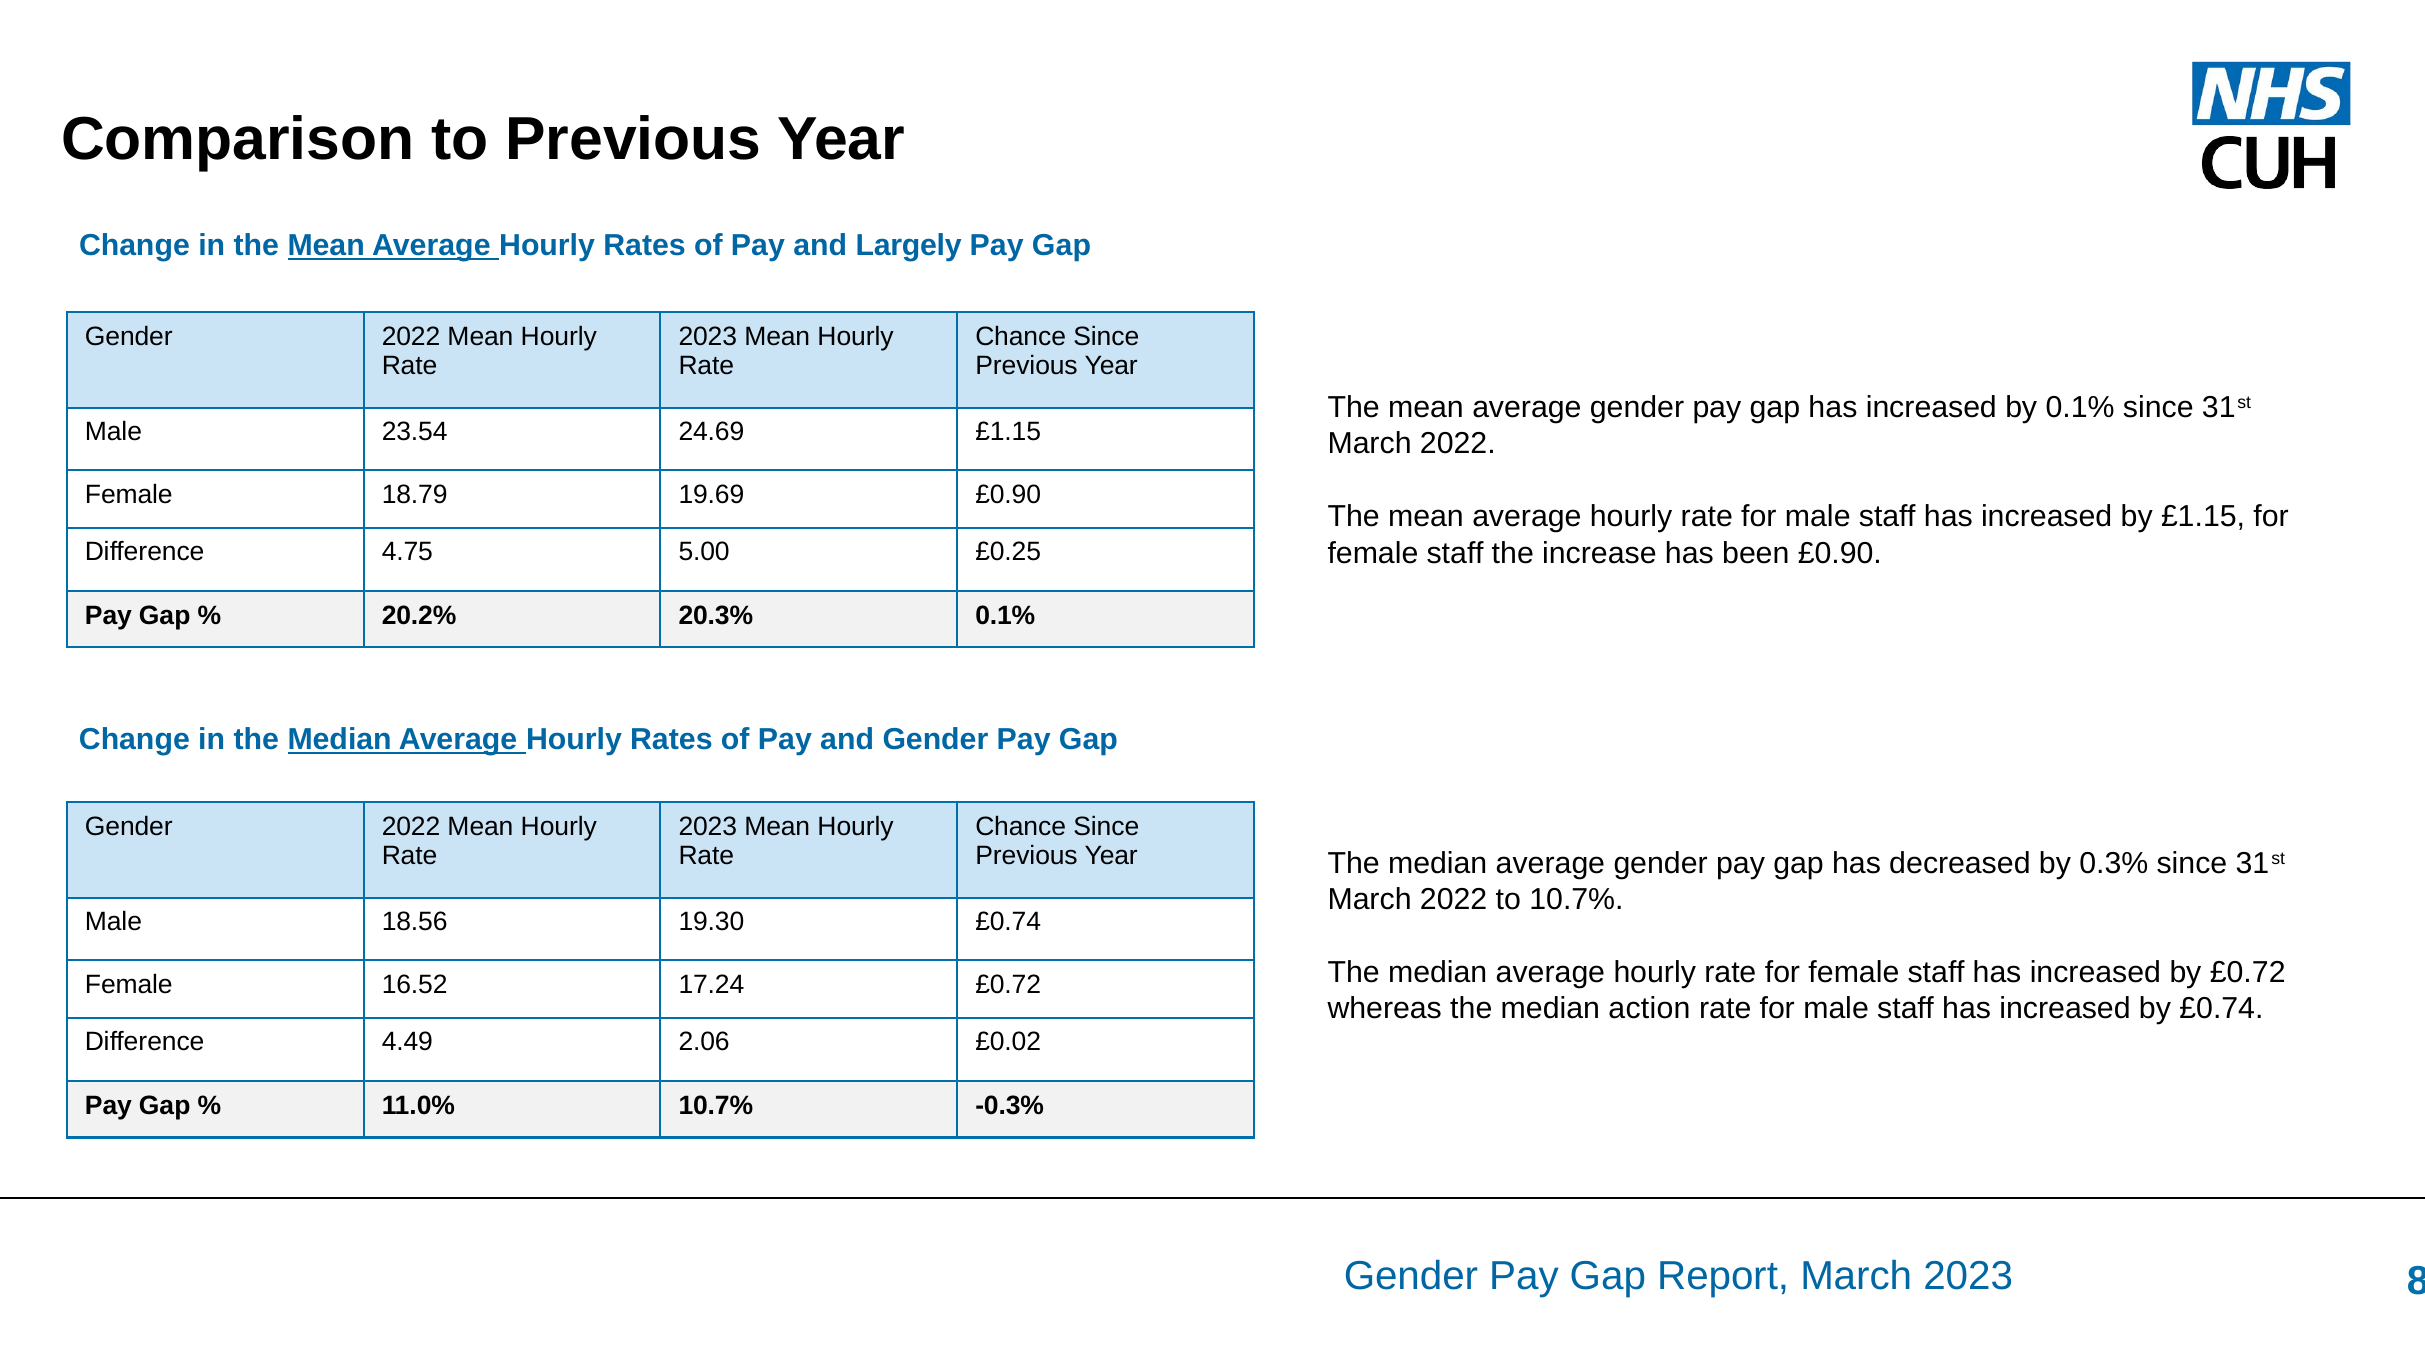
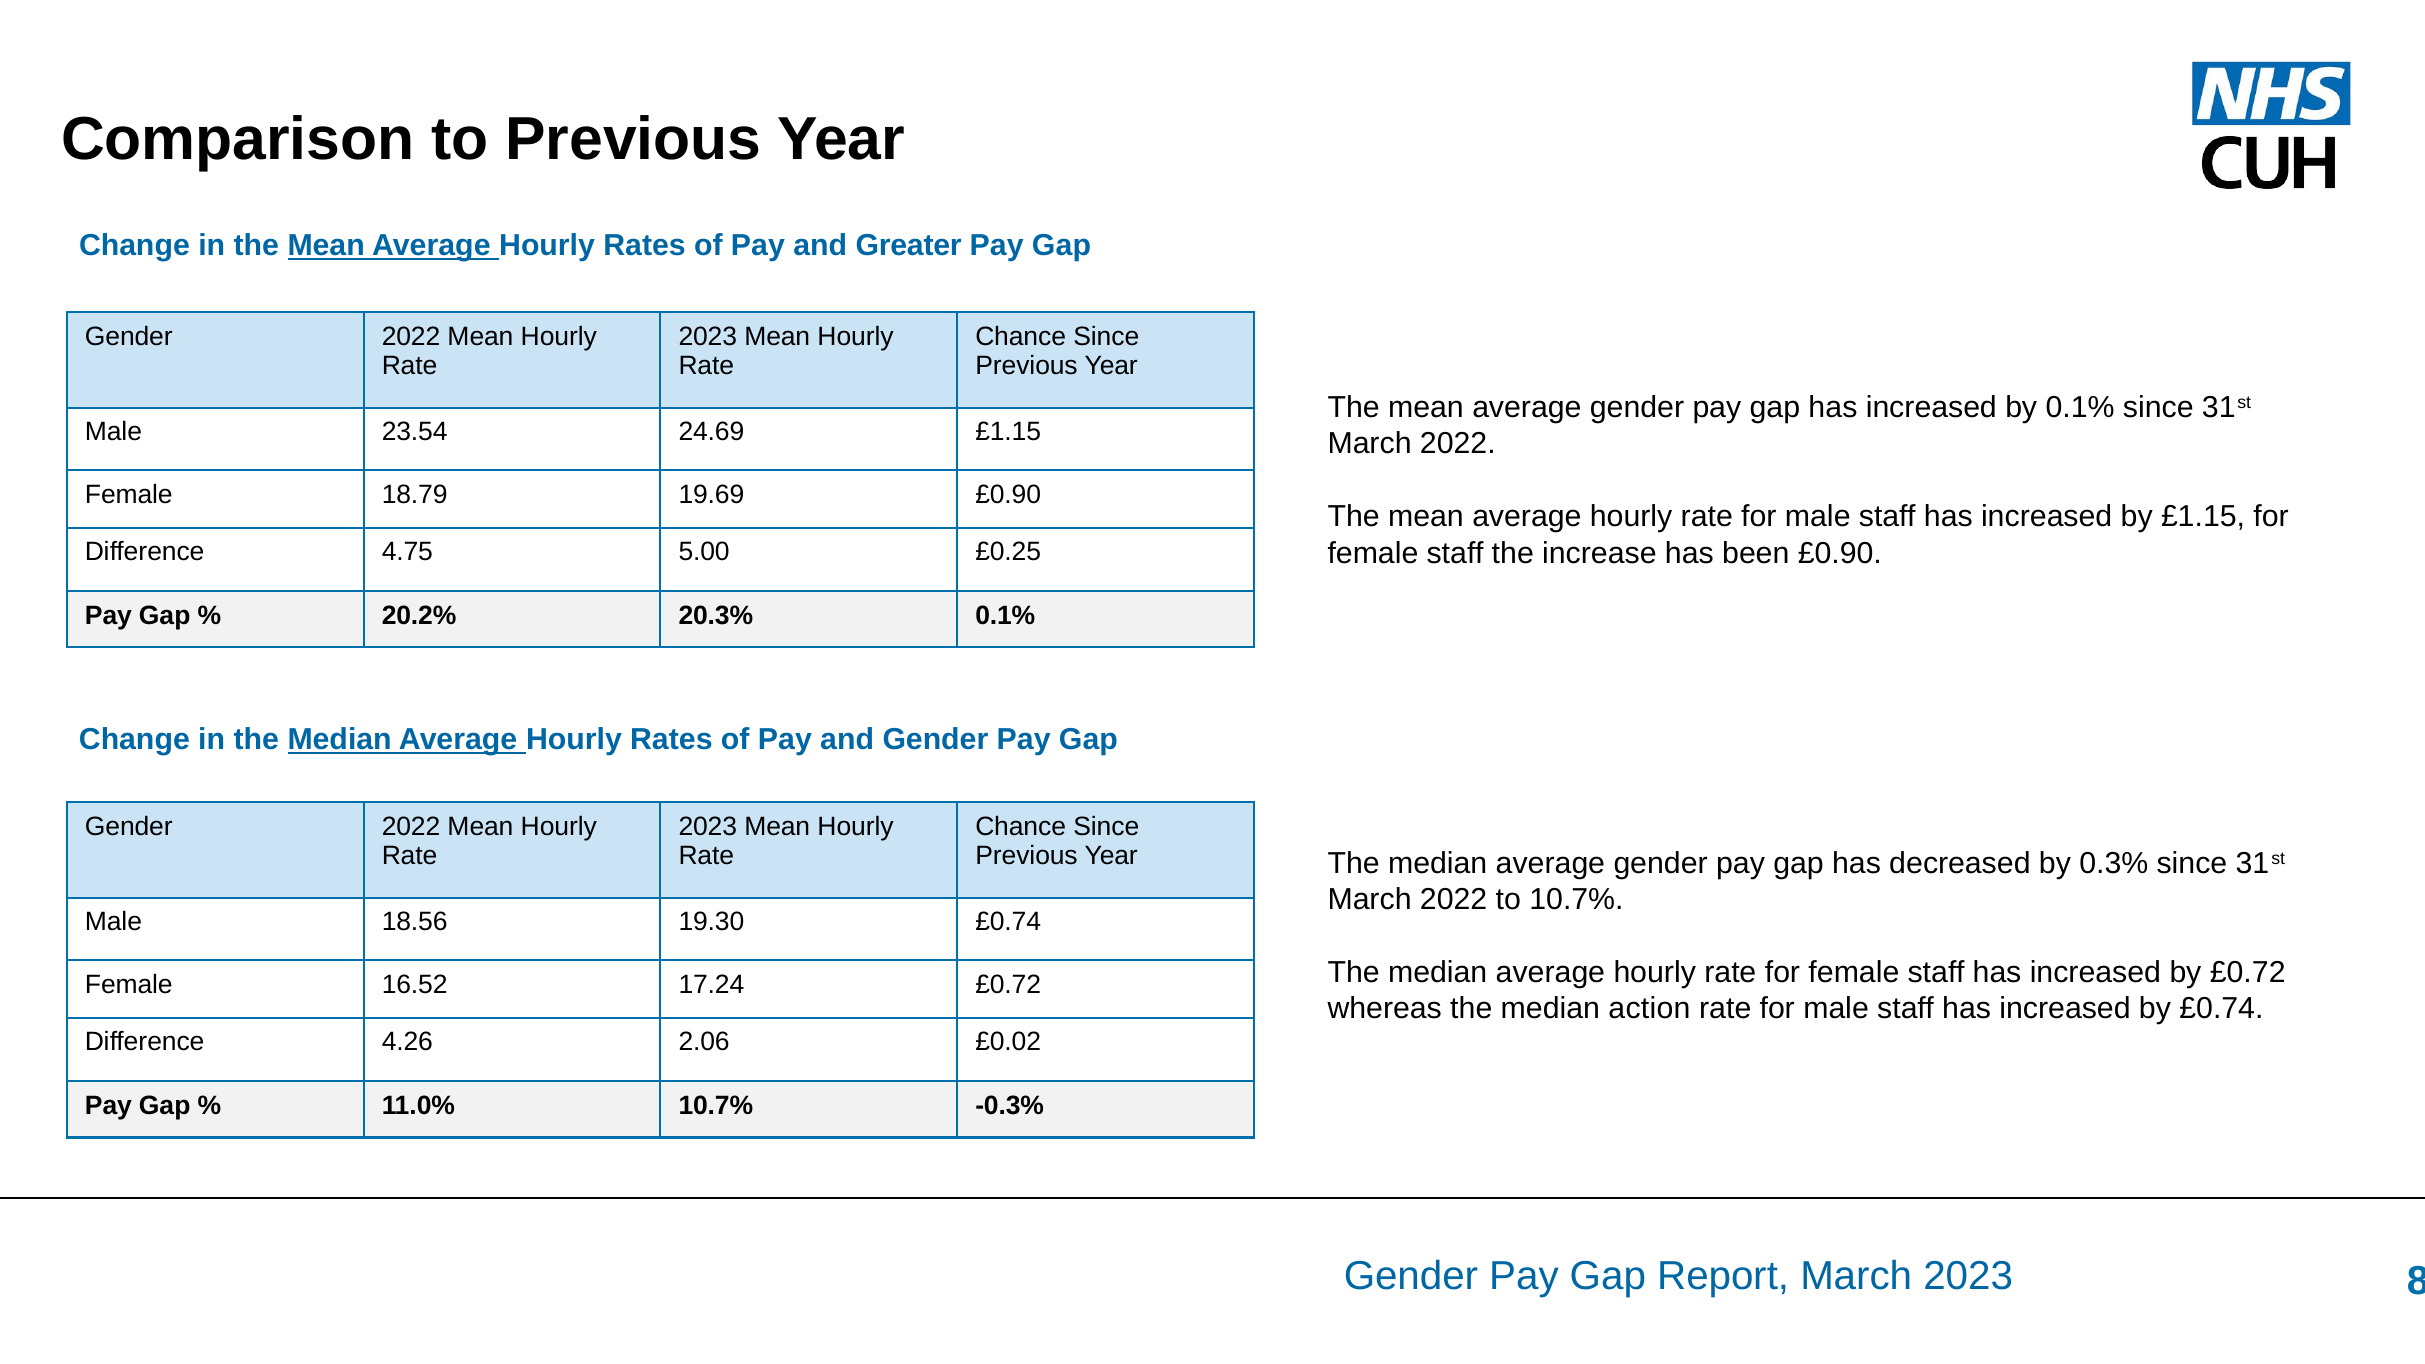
Largely: Largely -> Greater
4.49: 4.49 -> 4.26
